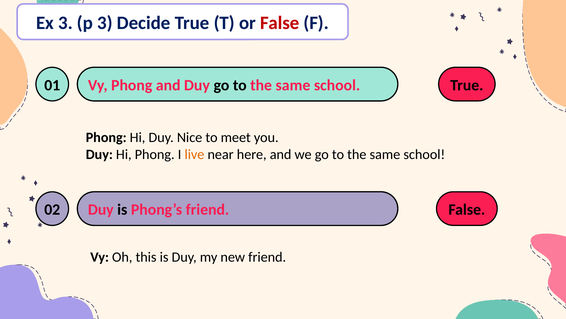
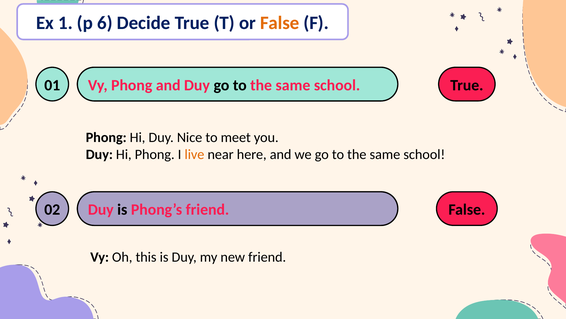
Ex 3: 3 -> 1
p 3: 3 -> 6
False at (280, 23) colour: red -> orange
